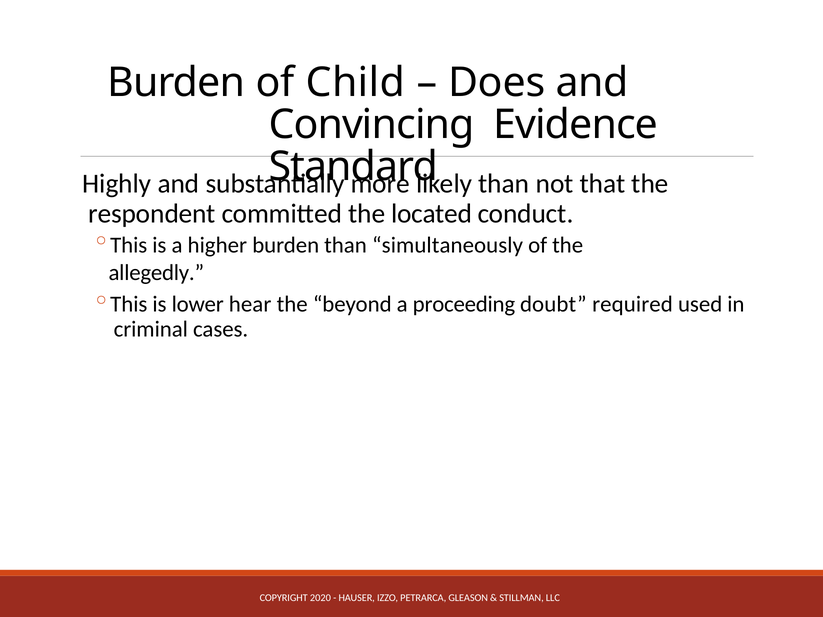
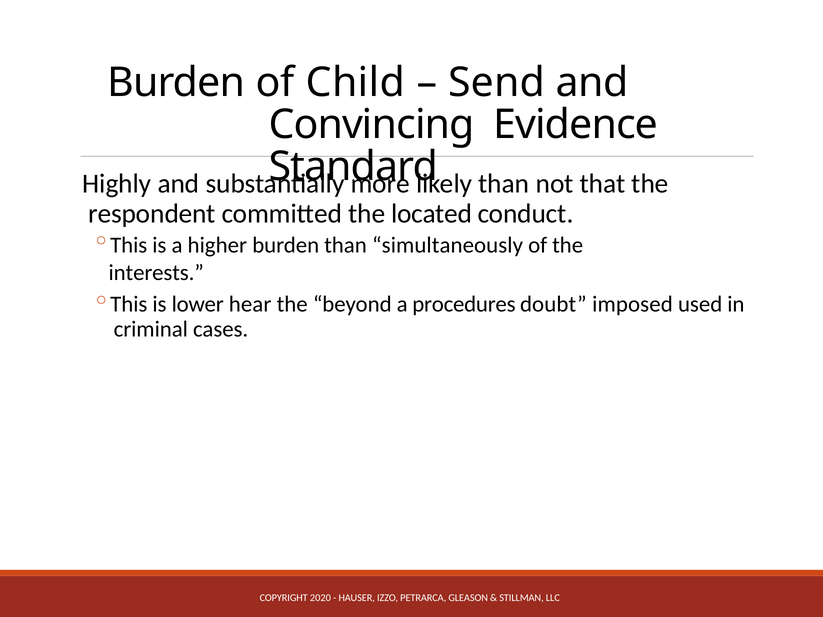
Does: Does -> Send
allegedly: allegedly -> interests
proceeding: proceeding -> procedures
required: required -> imposed
